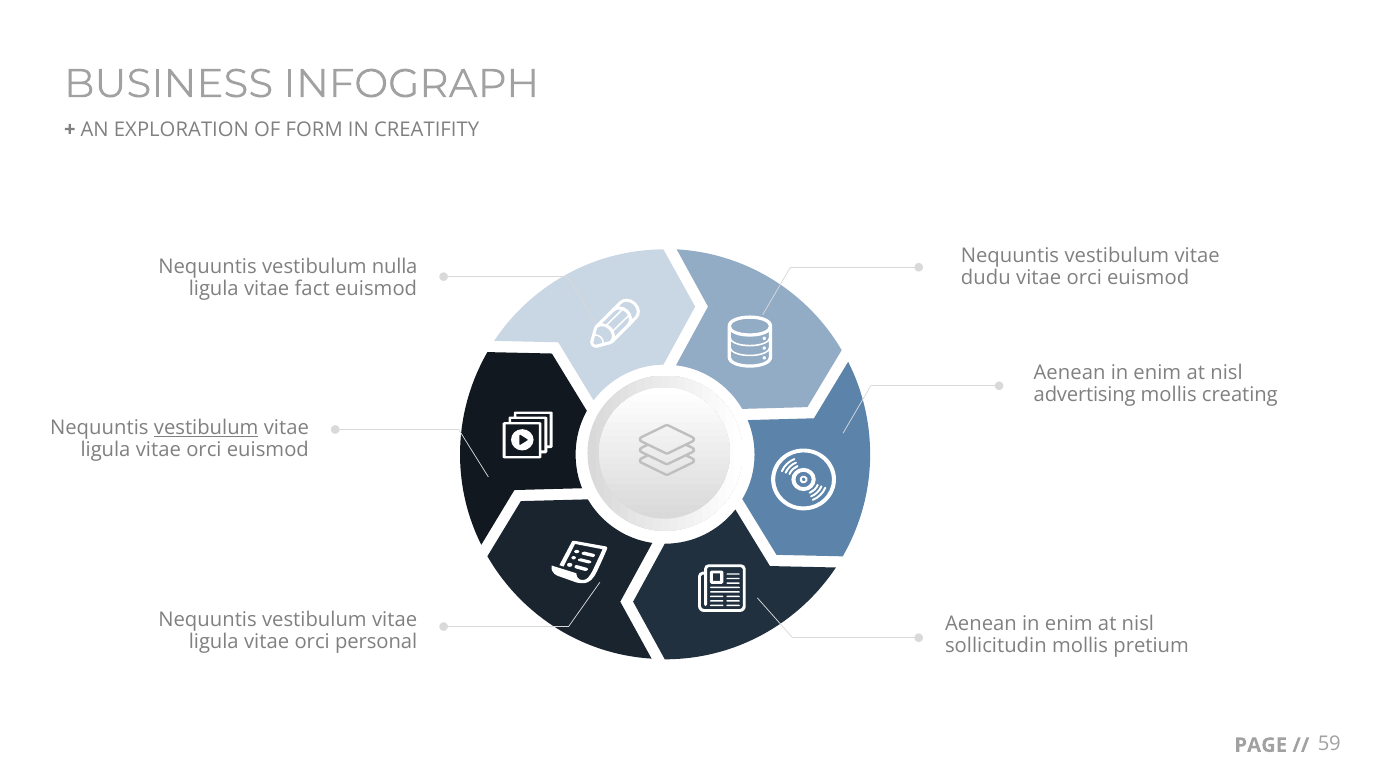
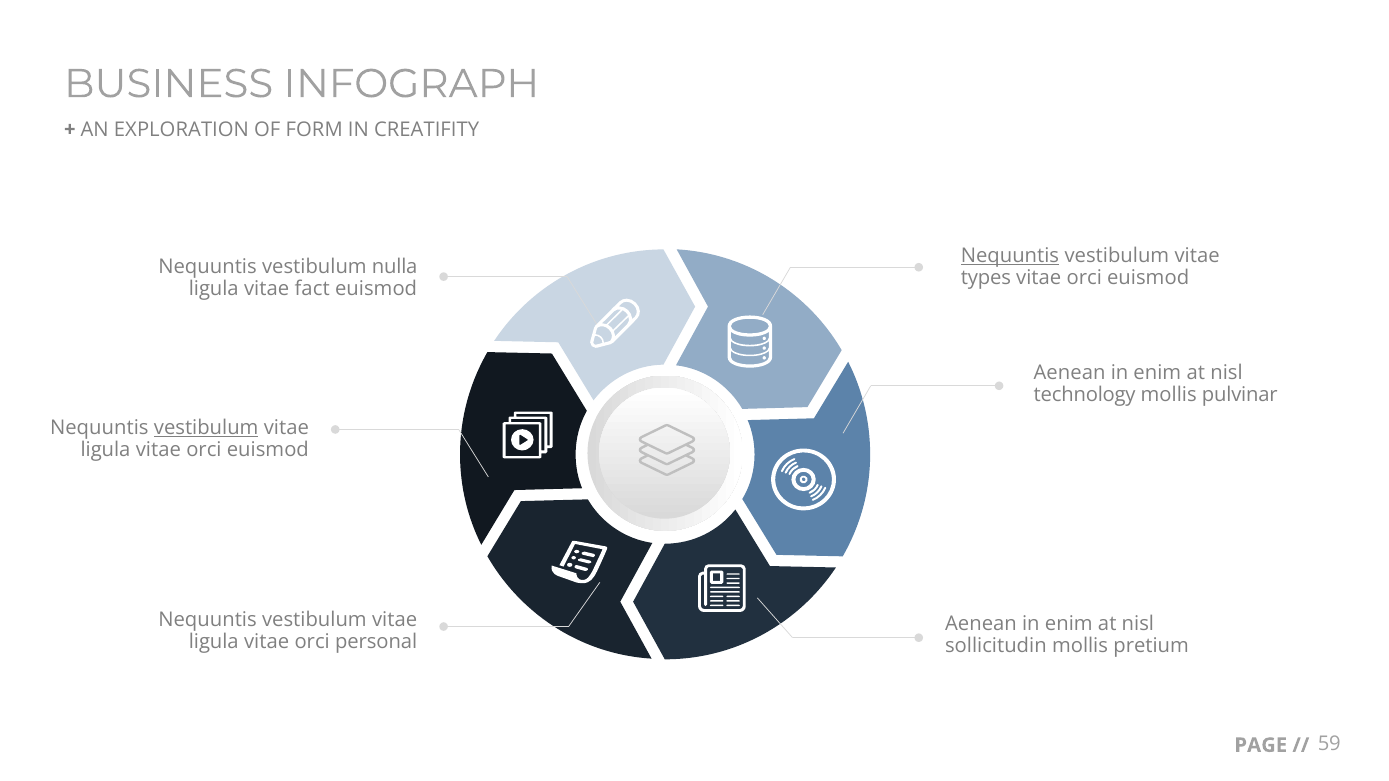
Nequuntis at (1010, 256) underline: none -> present
dudu: dudu -> types
advertising: advertising -> technology
creating: creating -> pulvinar
